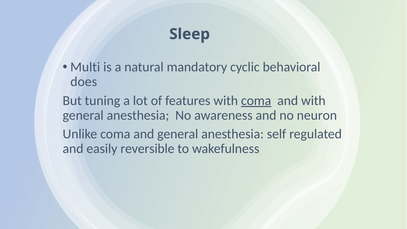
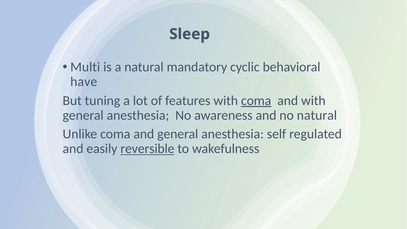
does: does -> have
no neuron: neuron -> natural
reversible underline: none -> present
